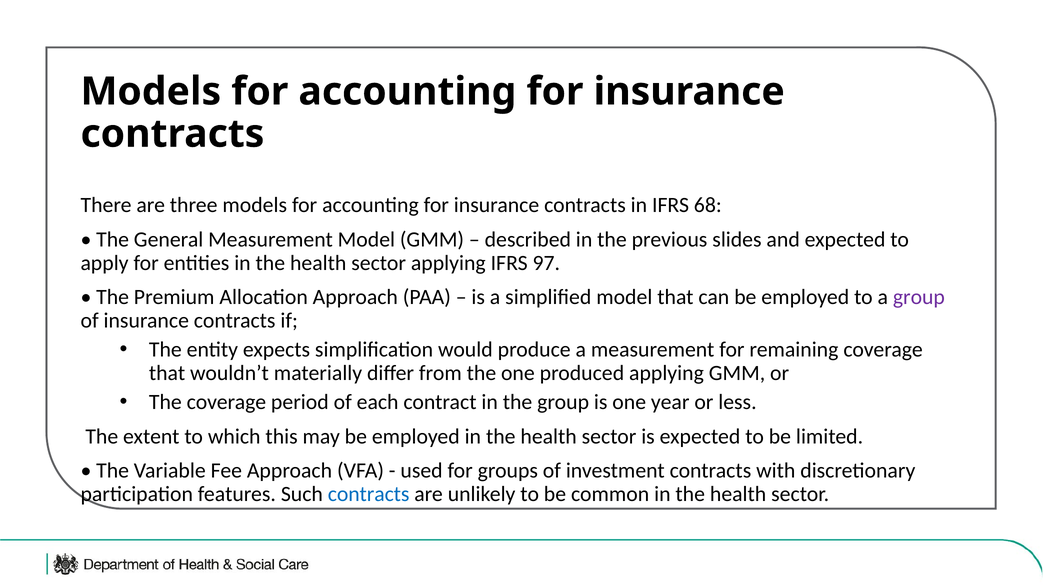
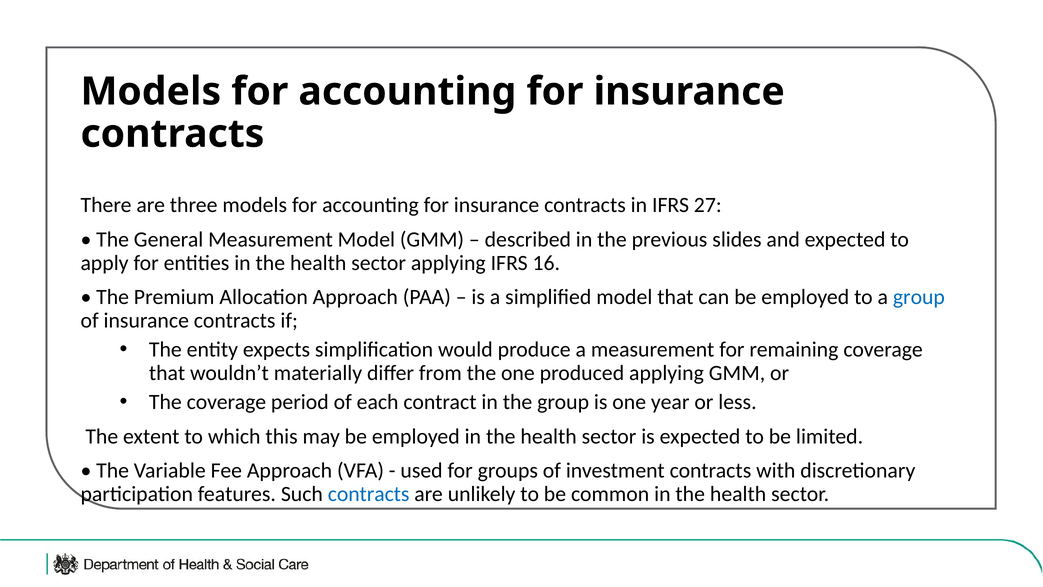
68: 68 -> 27
97: 97 -> 16
group at (919, 297) colour: purple -> blue
